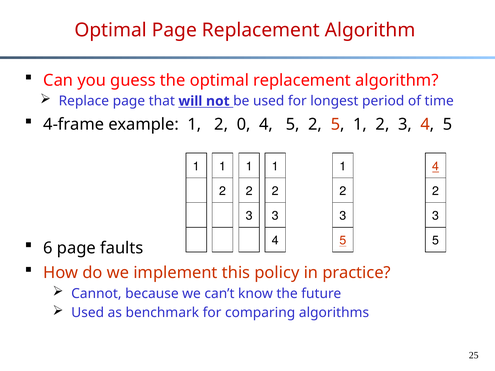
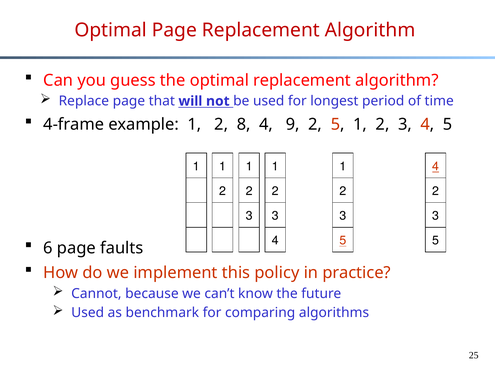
0: 0 -> 8
5 at (293, 124): 5 -> 9
